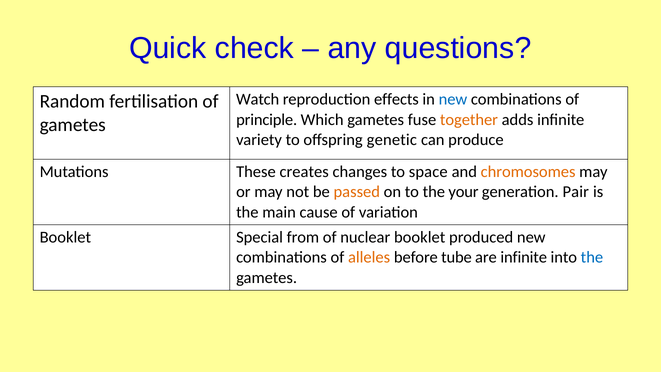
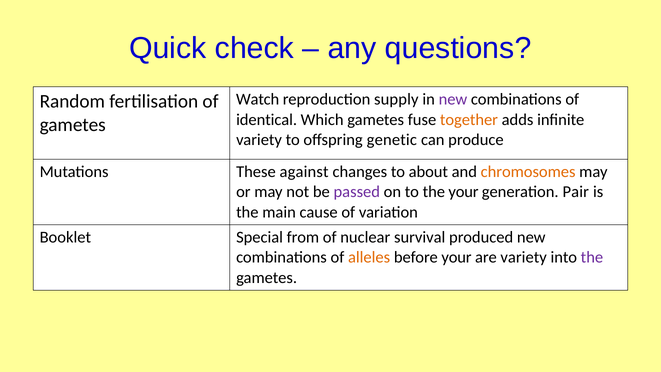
effects: effects -> supply
new at (453, 99) colour: blue -> purple
principle: principle -> identical
creates: creates -> against
space: space -> about
passed colour: orange -> purple
nuclear booklet: booklet -> survival
before tube: tube -> your
are infinite: infinite -> variety
the at (592, 257) colour: blue -> purple
